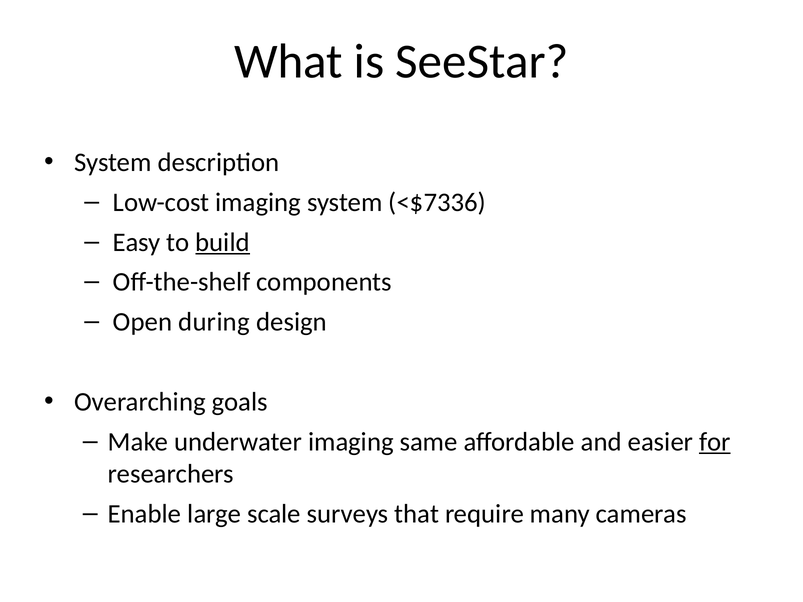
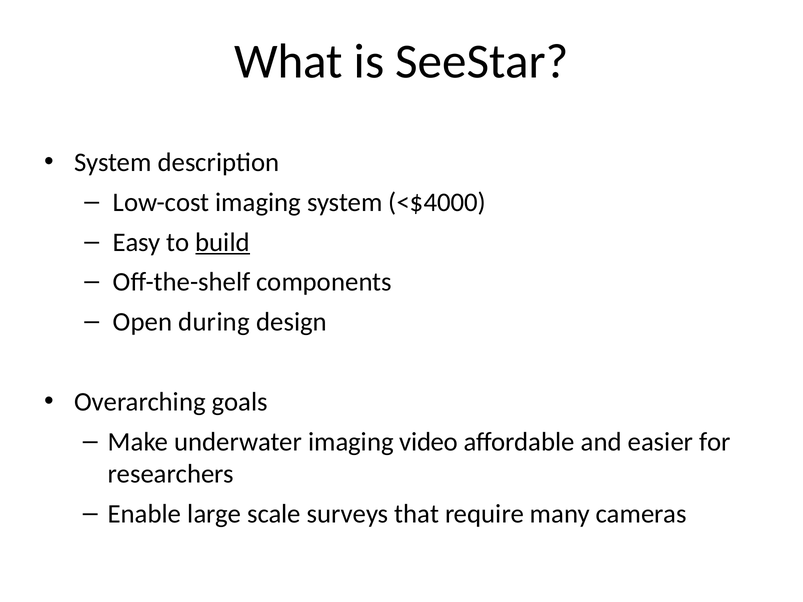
<$7336: <$7336 -> <$4000
same: same -> video
for underline: present -> none
